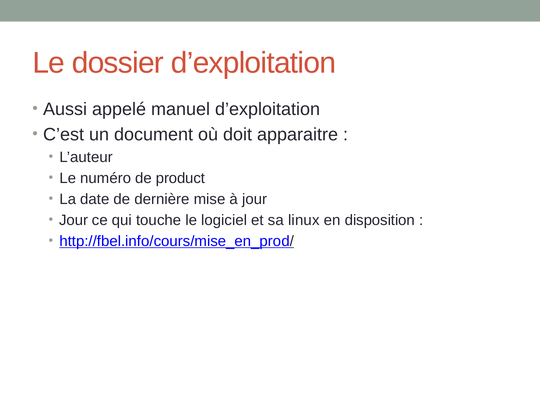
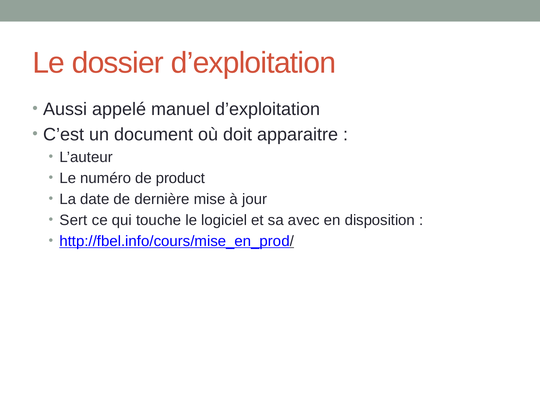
Jour at (74, 220): Jour -> Sert
linux: linux -> avec
